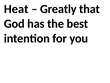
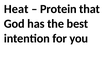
Greatly: Greatly -> Protein
